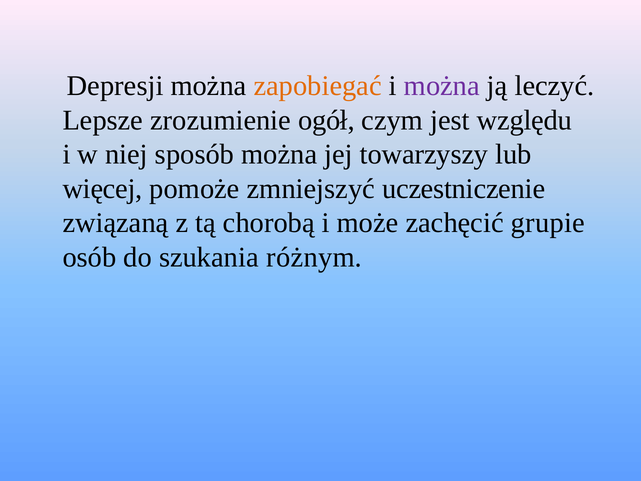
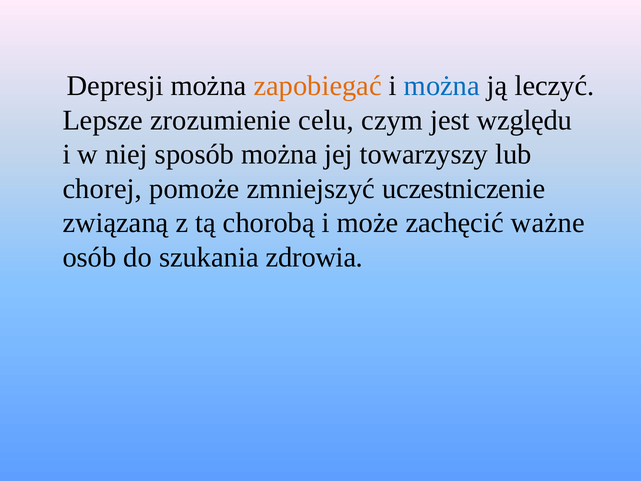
można at (442, 86) colour: purple -> blue
ogół: ogół -> celu
więcej: więcej -> chorej
grupie: grupie -> ważne
różnym: różnym -> zdrowia
